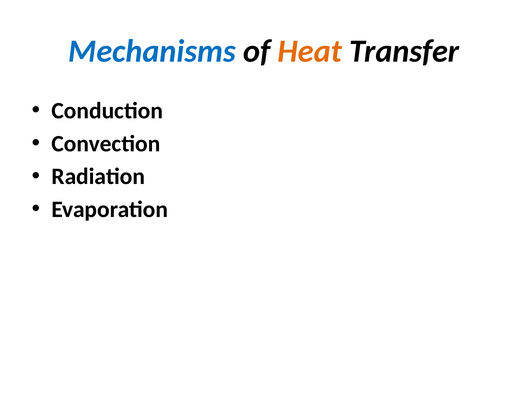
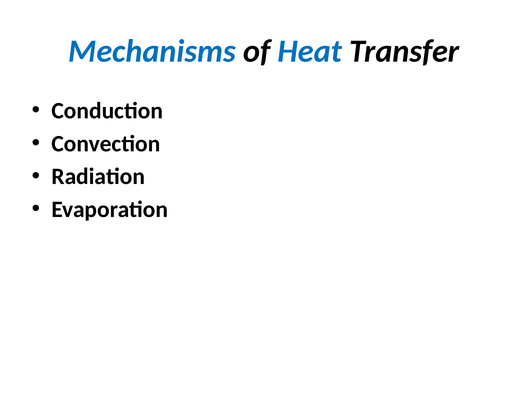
Heat colour: orange -> blue
